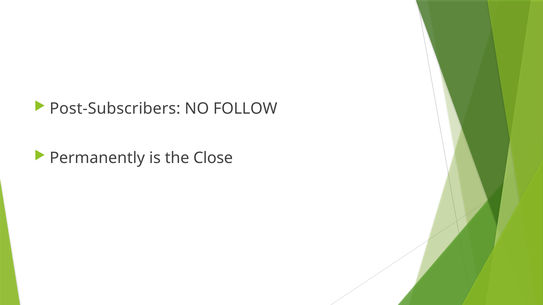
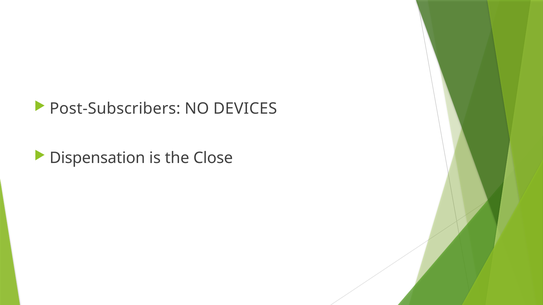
FOLLOW: FOLLOW -> DEVICES
Permanently: Permanently -> Dispensation
